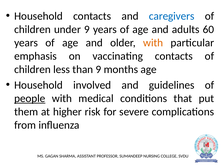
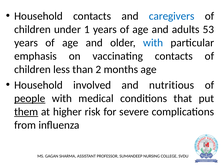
under 9: 9 -> 1
60: 60 -> 53
with at (153, 43) colour: orange -> blue
than 9: 9 -> 2
guidelines: guidelines -> nutritious
them underline: none -> present
